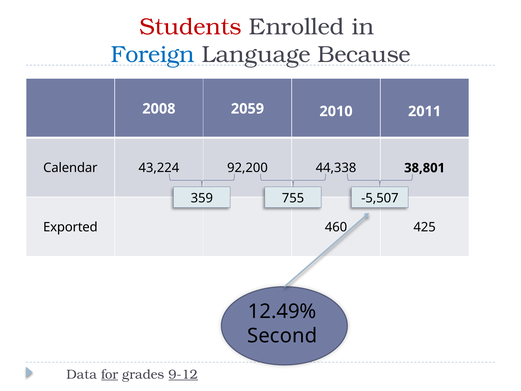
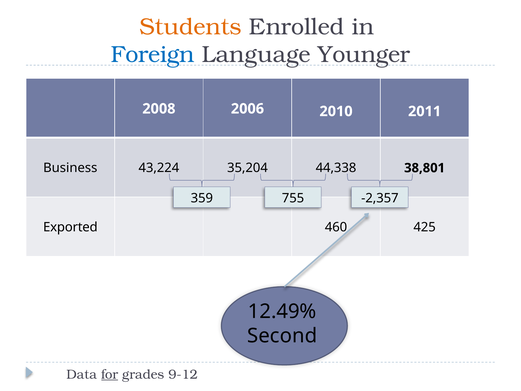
Students colour: red -> orange
Because: Because -> Younger
2059: 2059 -> 2006
Calendar: Calendar -> Business
92,200: 92,200 -> 35,204
-5,507: -5,507 -> -2,357
9-12 underline: present -> none
